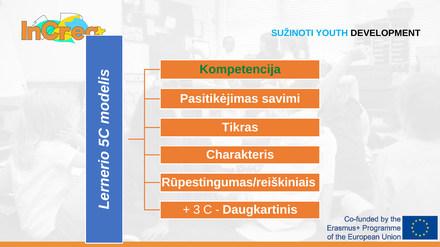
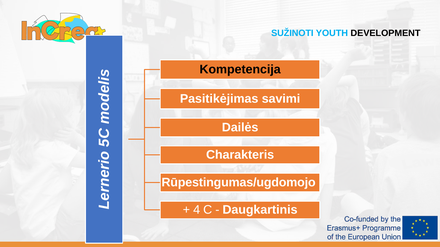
Kompetencija colour: green -> black
Tikras: Tikras -> Dailės
Rūpestingumas/reiškiniais: Rūpestingumas/reiškiniais -> Rūpestingumas/ugdomojo
3: 3 -> 4
